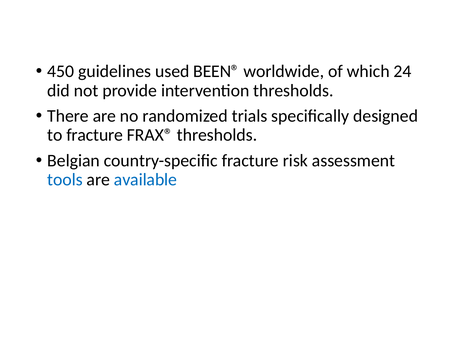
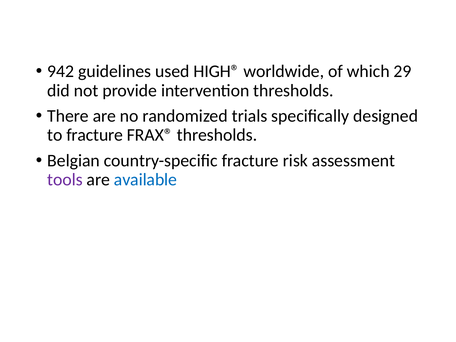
450: 450 -> 942
BEEN®: BEEN® -> HIGH®
24: 24 -> 29
tools colour: blue -> purple
